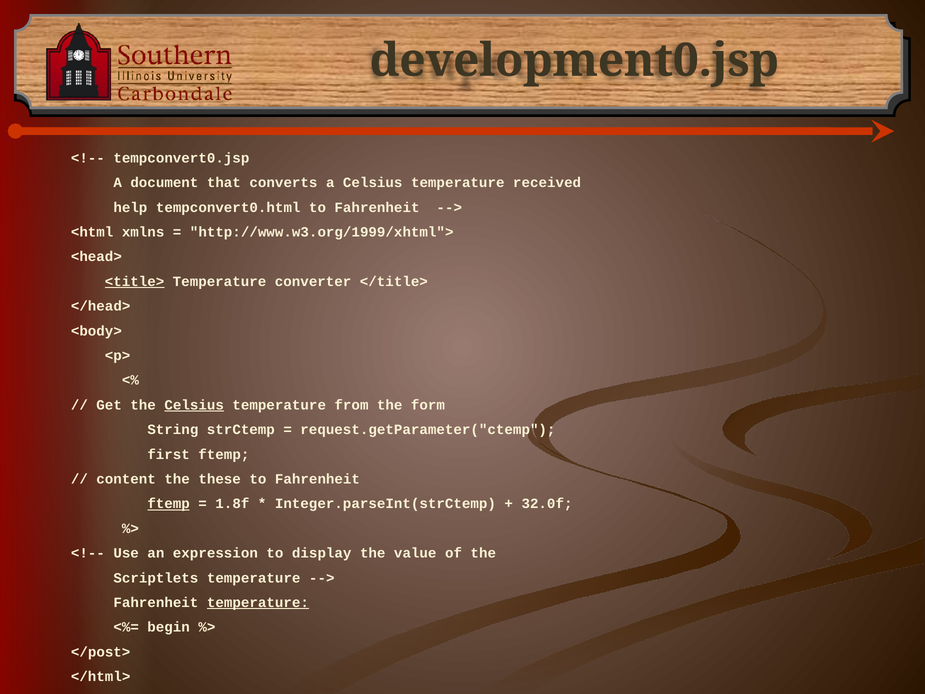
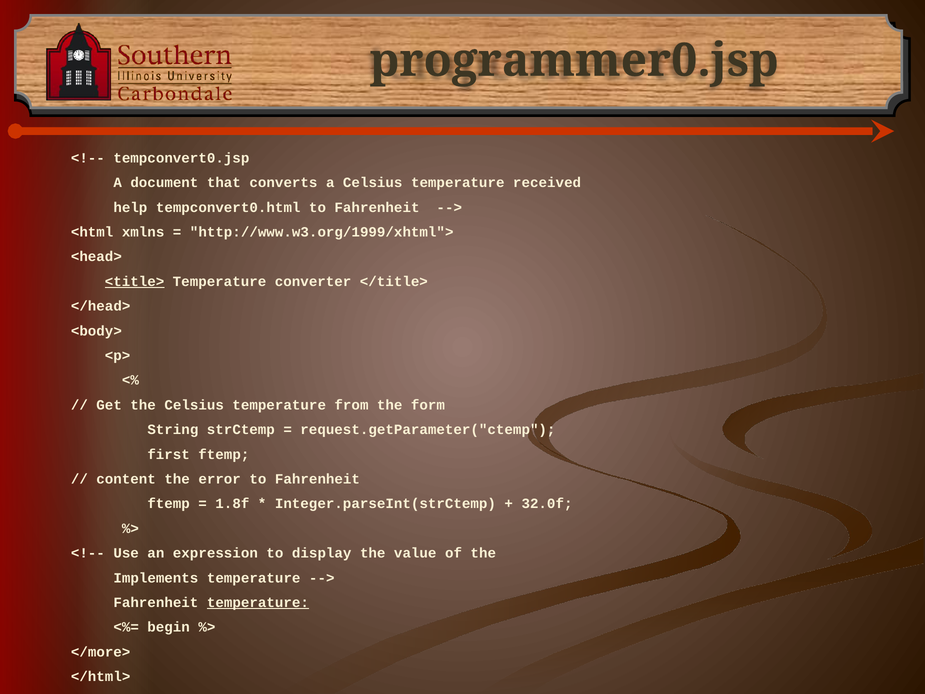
development0.jsp: development0.jsp -> programmer0.jsp
Celsius at (194, 405) underline: present -> none
these: these -> error
ftemp at (169, 504) underline: present -> none
Scriptlets: Scriptlets -> Implements
</post>: </post> -> </more>
